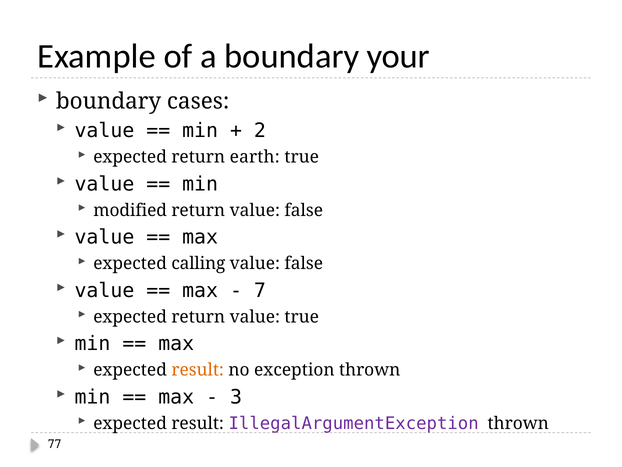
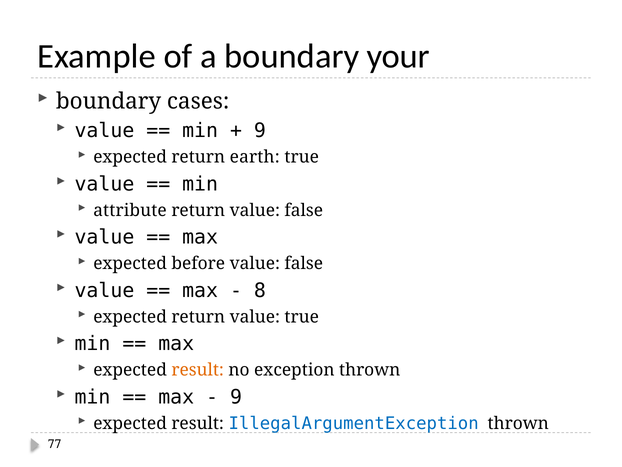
2 at (260, 131): 2 -> 9
modified: modified -> attribute
calling: calling -> before
7: 7 -> 8
3 at (236, 397): 3 -> 9
IllegalArgumentException colour: purple -> blue
